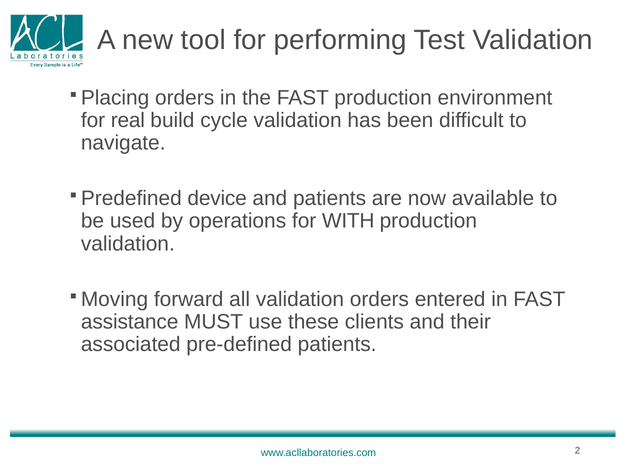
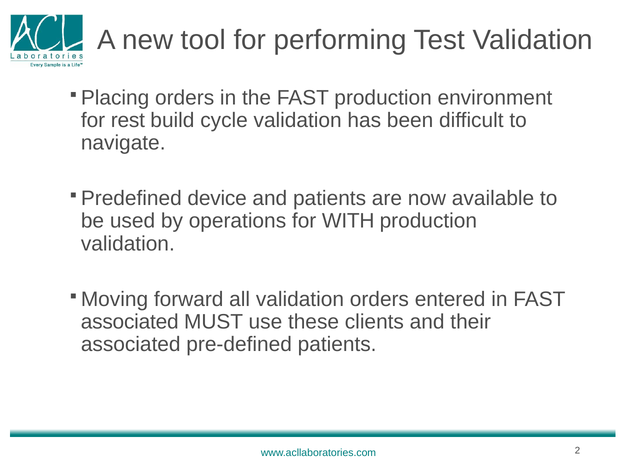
real: real -> rest
assistance at (130, 321): assistance -> associated
